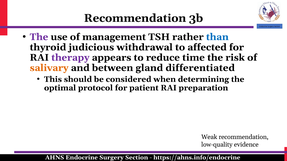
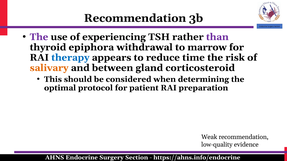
management: management -> experiencing
than colour: blue -> purple
judicious: judicious -> epiphora
affected: affected -> marrow
therapy colour: purple -> blue
differentiated: differentiated -> corticosteroid
